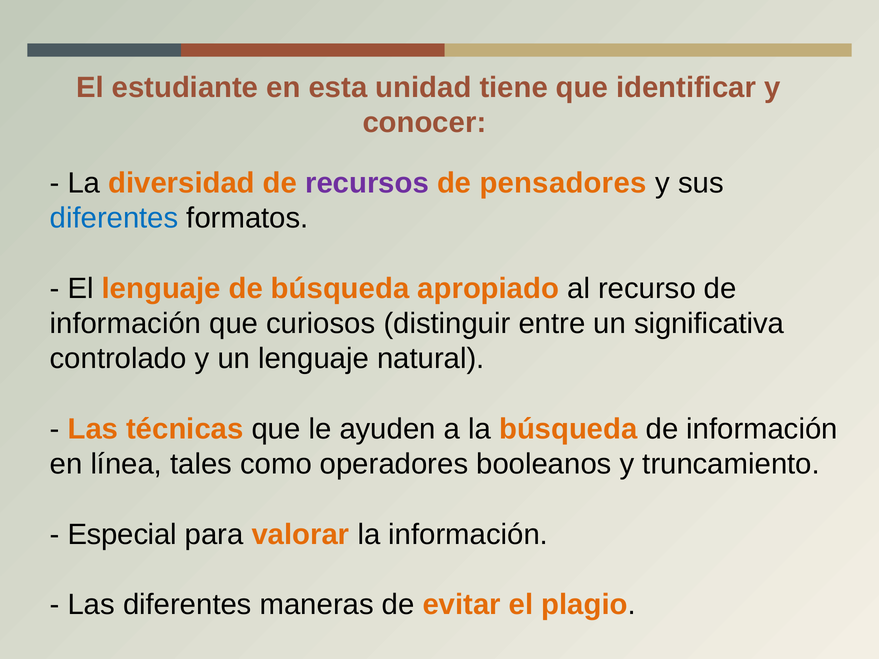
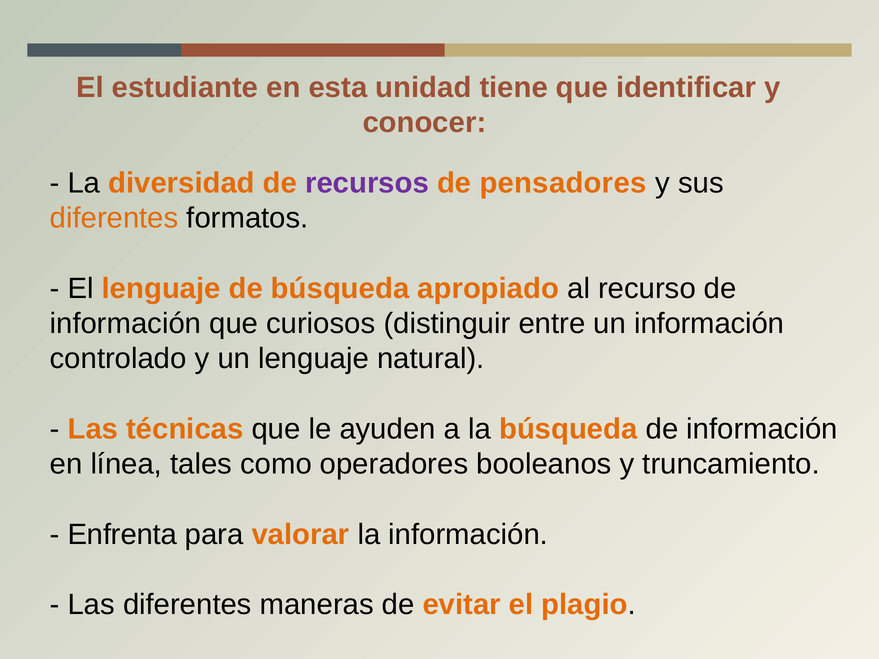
diferentes at (114, 218) colour: blue -> orange
un significativa: significativa -> información
Especial: Especial -> Enfrenta
